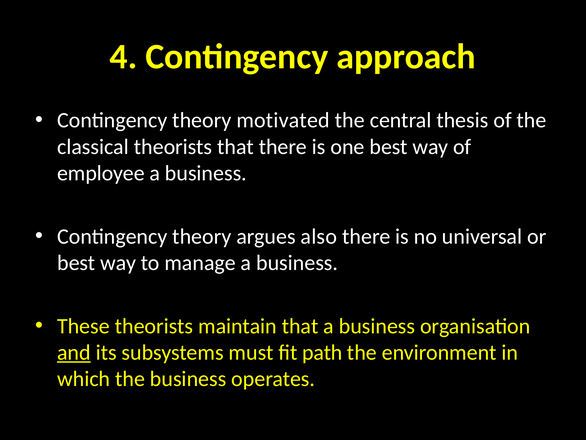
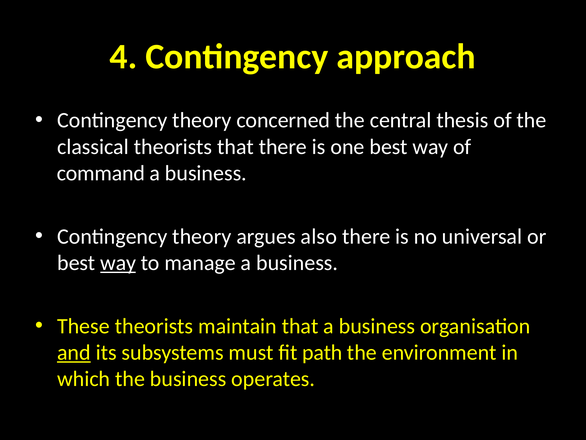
motivated: motivated -> concerned
employee: employee -> command
way at (118, 263) underline: none -> present
